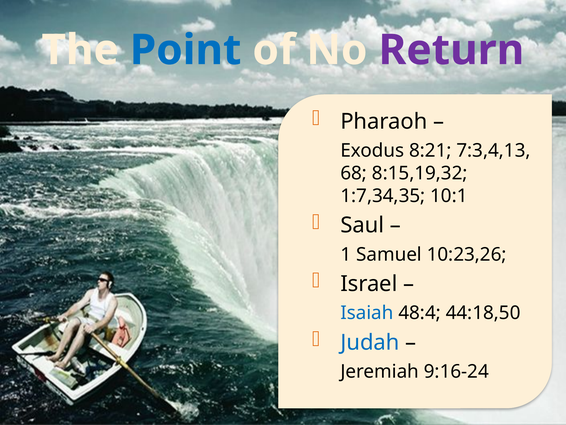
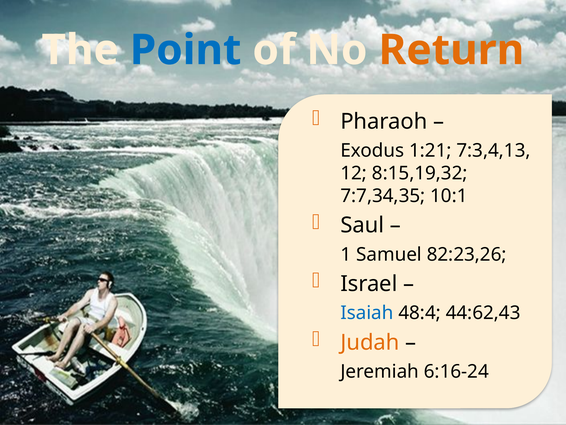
Return colour: purple -> orange
8:21: 8:21 -> 1:21
68: 68 -> 12
1:7,34,35: 1:7,34,35 -> 7:7,34,35
10:23,26: 10:23,26 -> 82:23,26
44:18,50: 44:18,50 -> 44:62,43
Judah colour: blue -> orange
9:16-24: 9:16-24 -> 6:16-24
